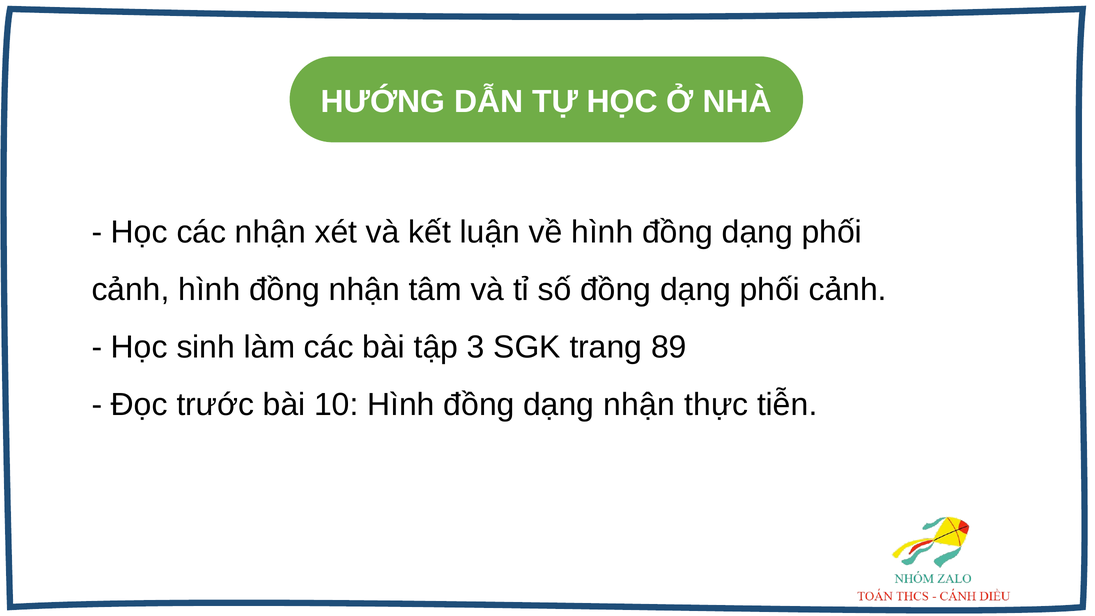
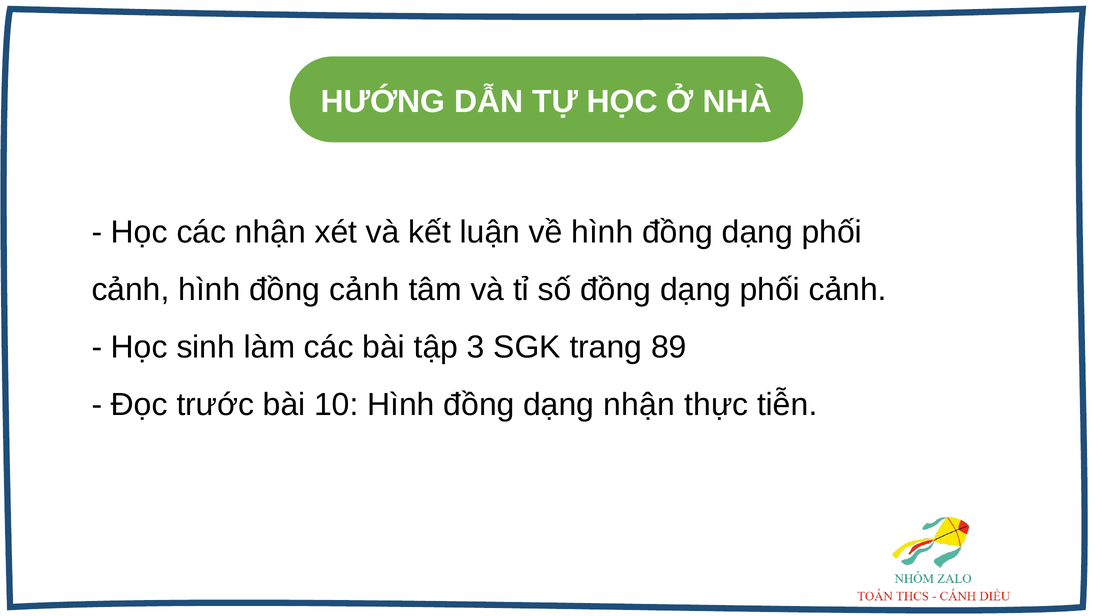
đồng nhận: nhận -> cảnh
